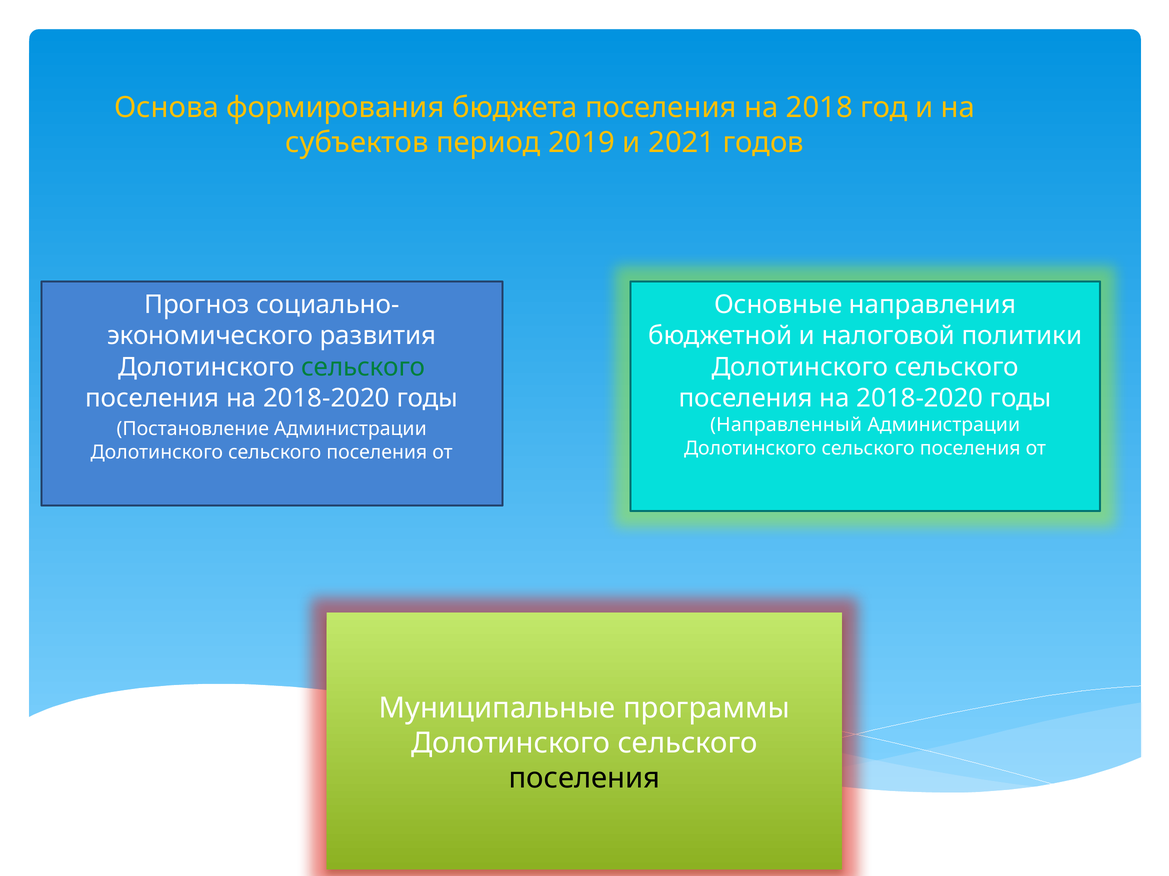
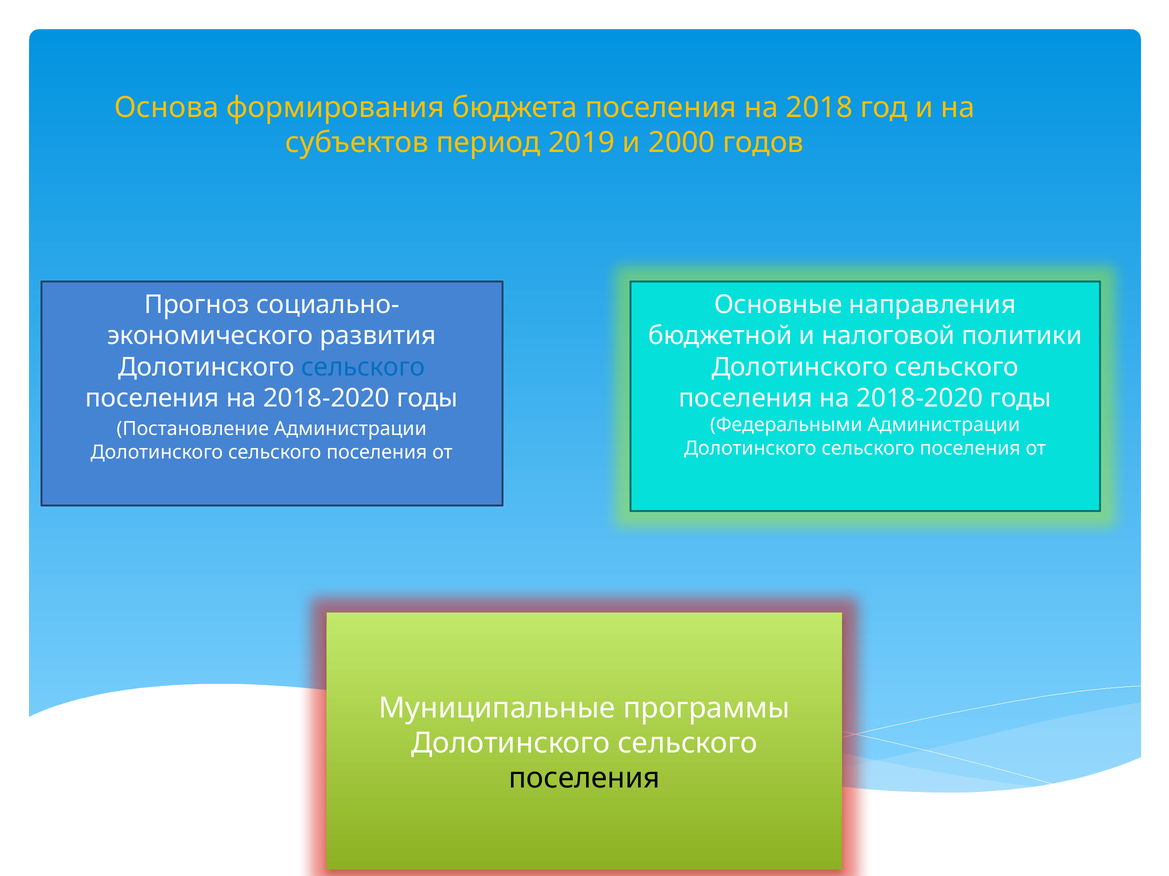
2021: 2021 -> 2000
сельского at (363, 367) colour: green -> blue
Направленный: Направленный -> Федеральными
